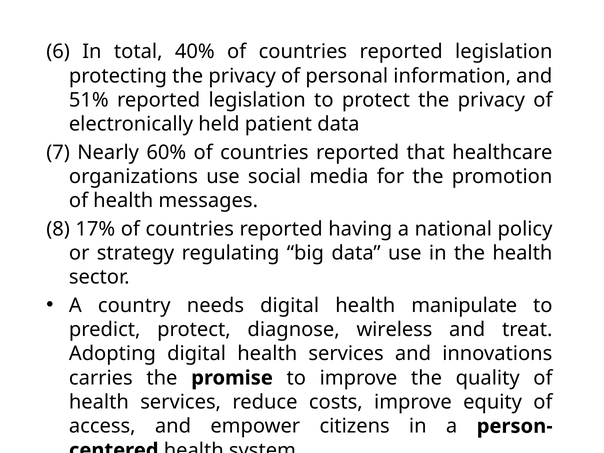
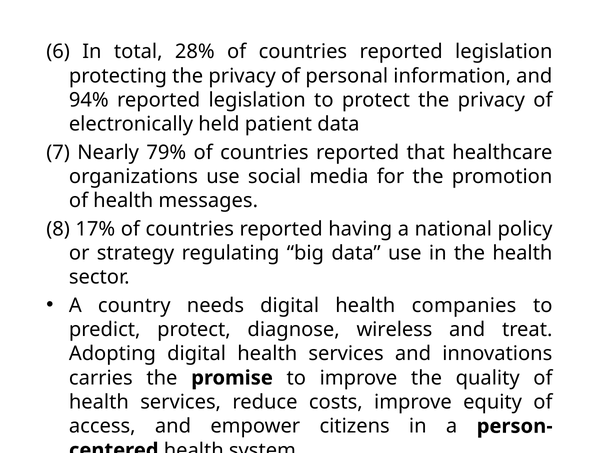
40%: 40% -> 28%
51%: 51% -> 94%
60%: 60% -> 79%
manipulate: manipulate -> companies
